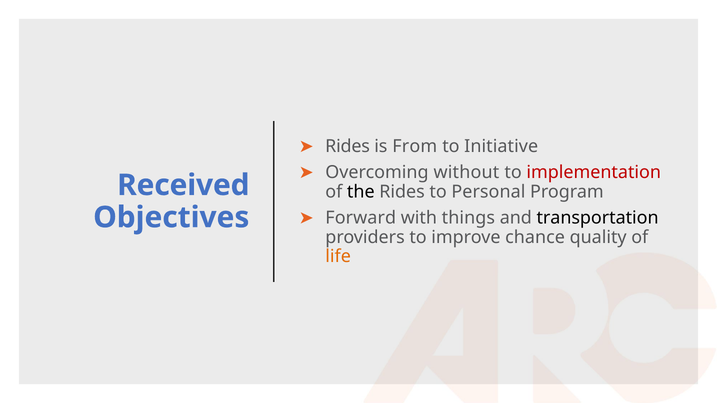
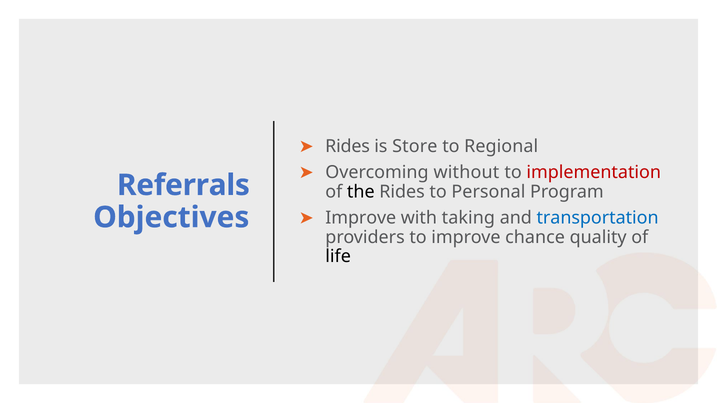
From: From -> Store
Initiative: Initiative -> Regional
Received: Received -> Referrals
Forward at (361, 218): Forward -> Improve
things: things -> taking
transportation colour: black -> blue
life colour: orange -> black
